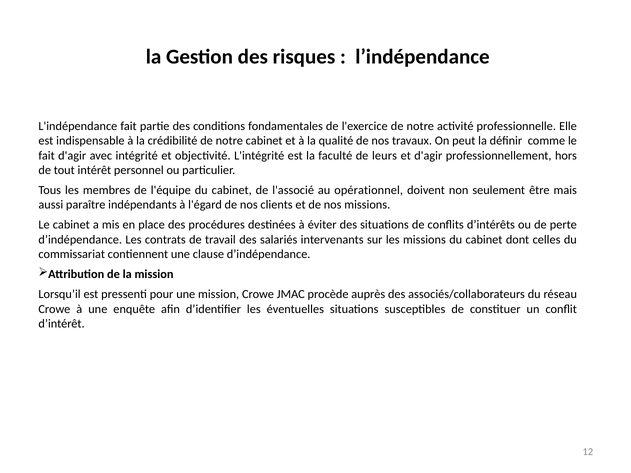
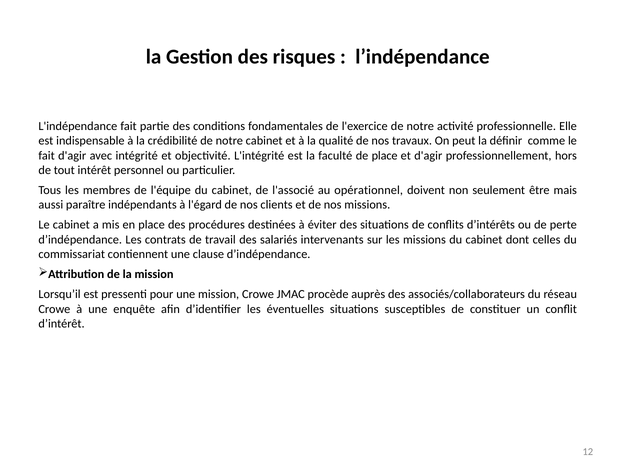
de leurs: leurs -> place
